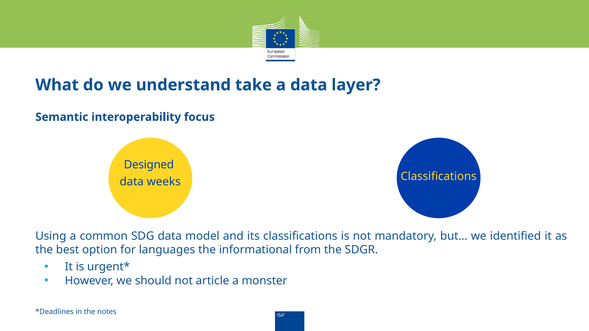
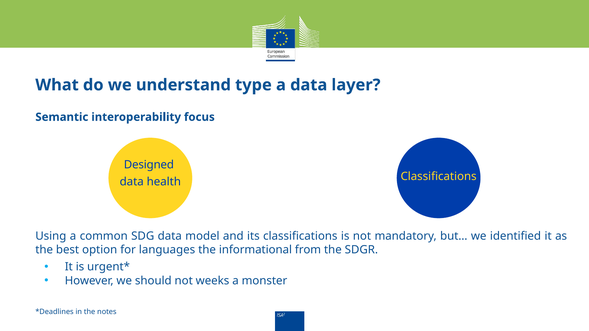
take: take -> type
weeks: weeks -> health
article: article -> weeks
